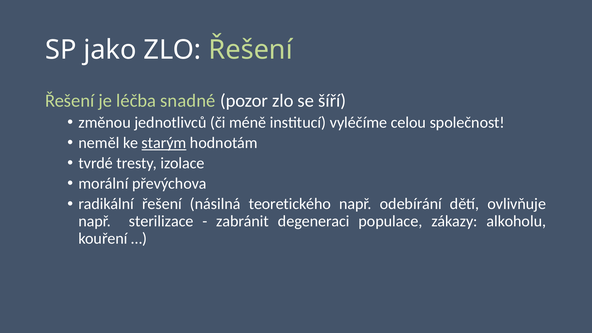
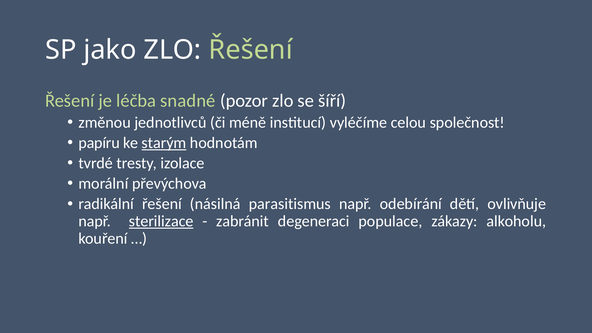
neměl: neměl -> papíru
teoretického: teoretického -> parasitismus
sterilizace underline: none -> present
